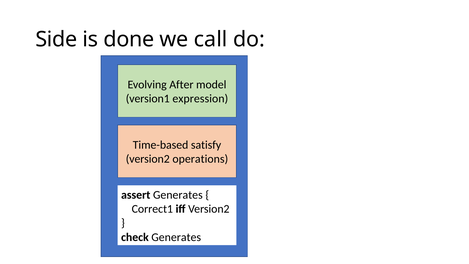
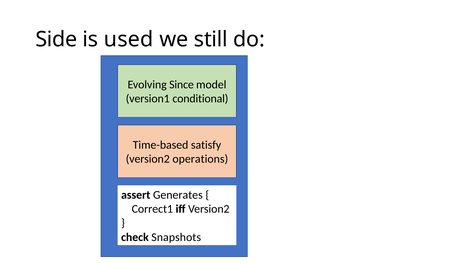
done: done -> used
call: call -> still
After: After -> Since
expression: expression -> conditional
check Generates: Generates -> Snapshots
